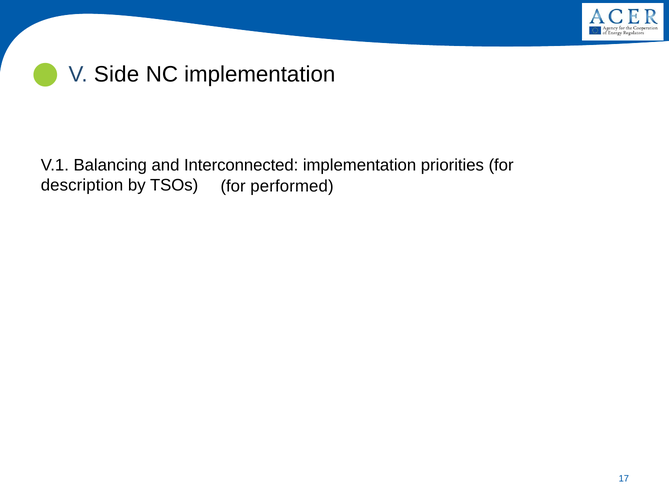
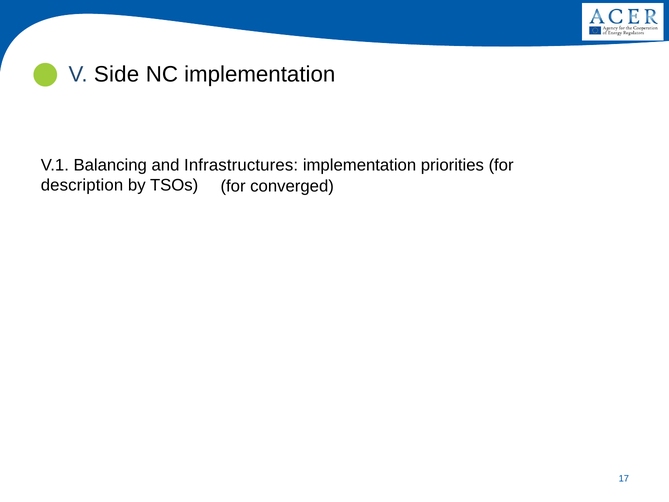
Interconnected: Interconnected -> Infrastructures
performed: performed -> converged
